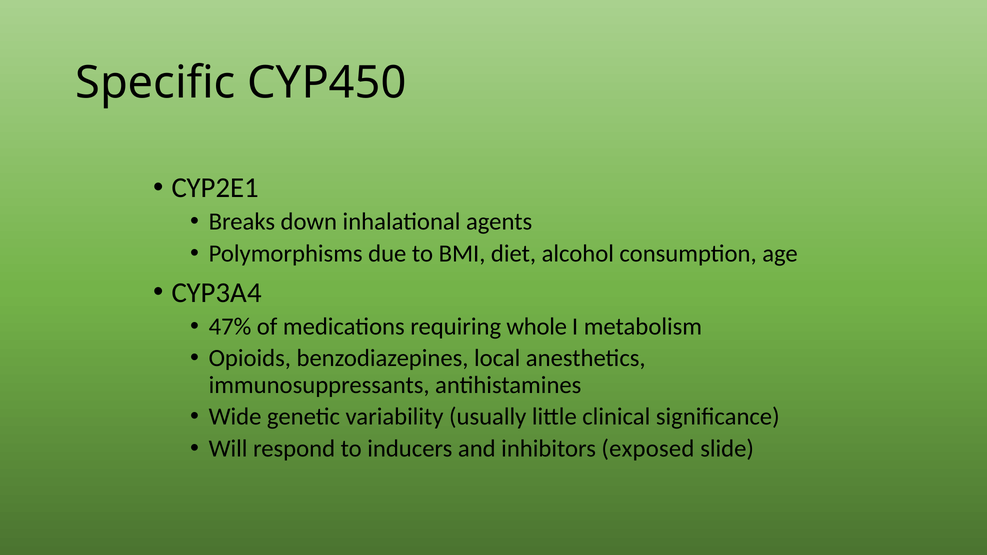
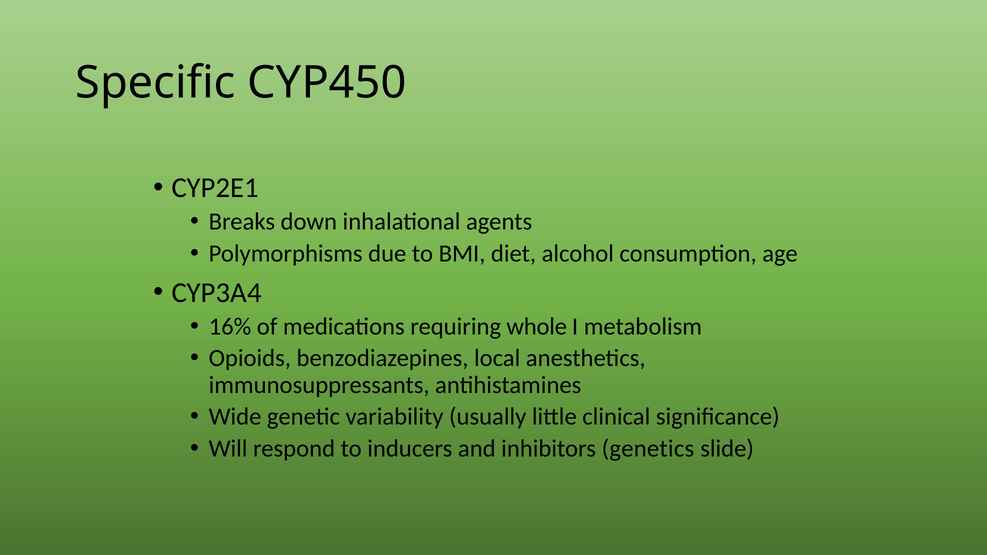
47%: 47% -> 16%
exposed: exposed -> genetics
